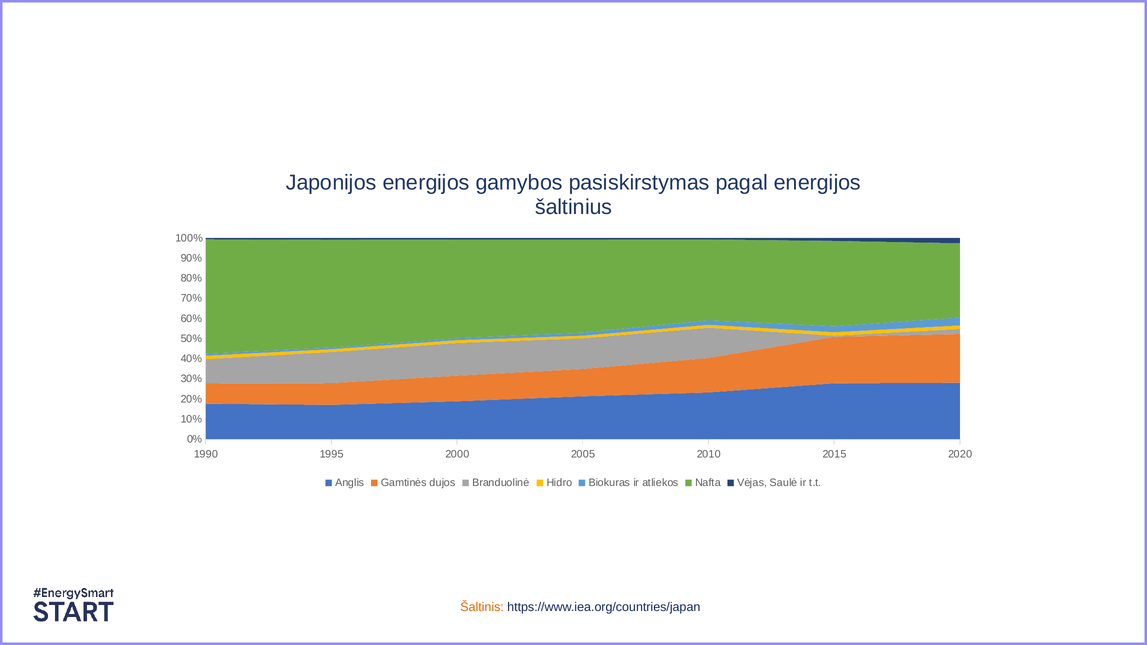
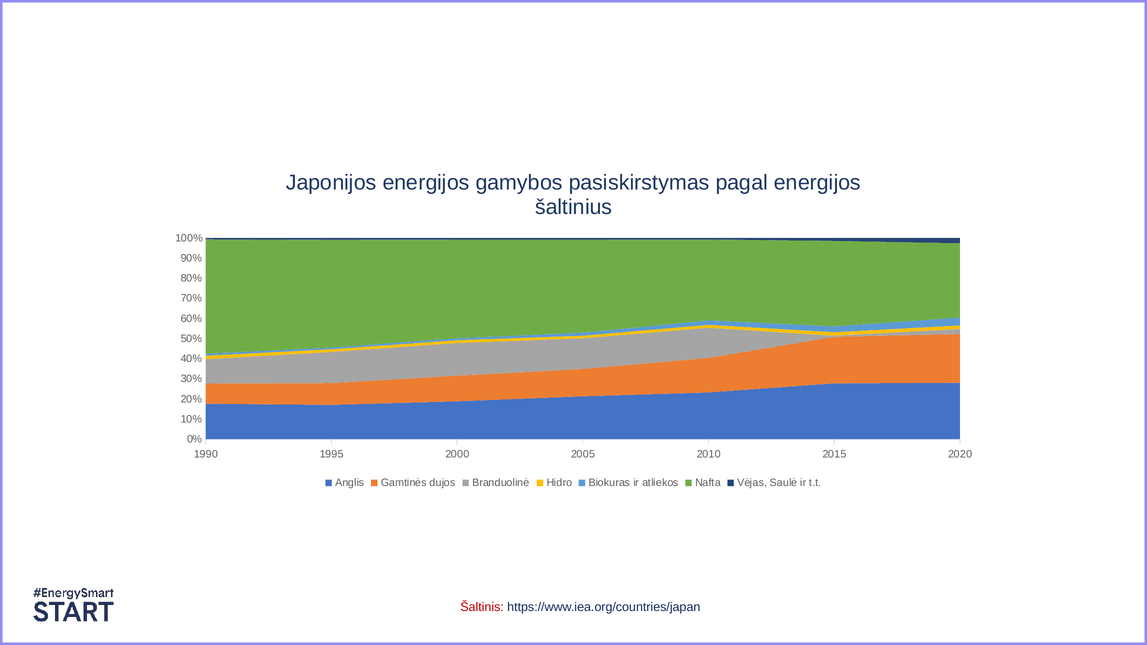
Šaltinis colour: orange -> red
